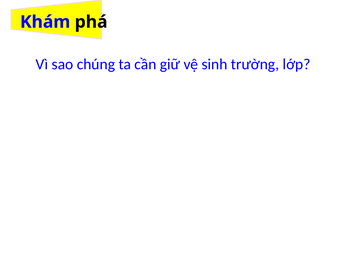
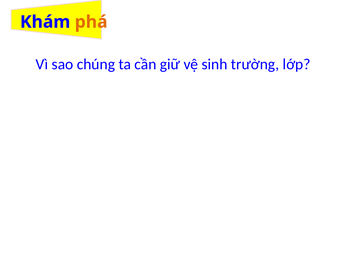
phá colour: black -> orange
